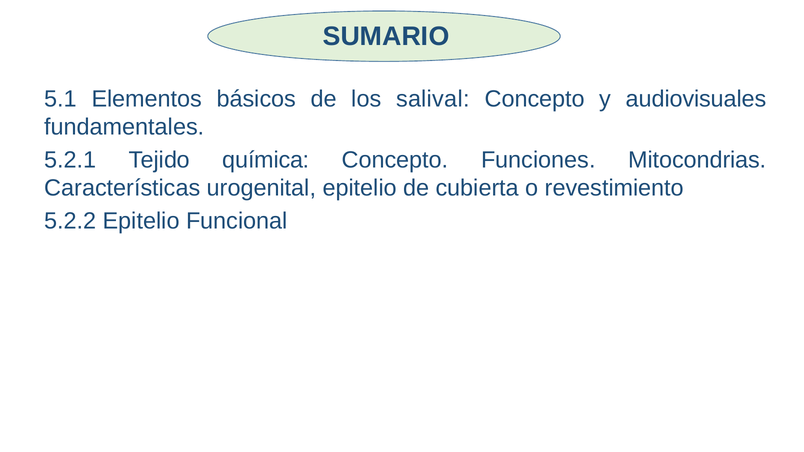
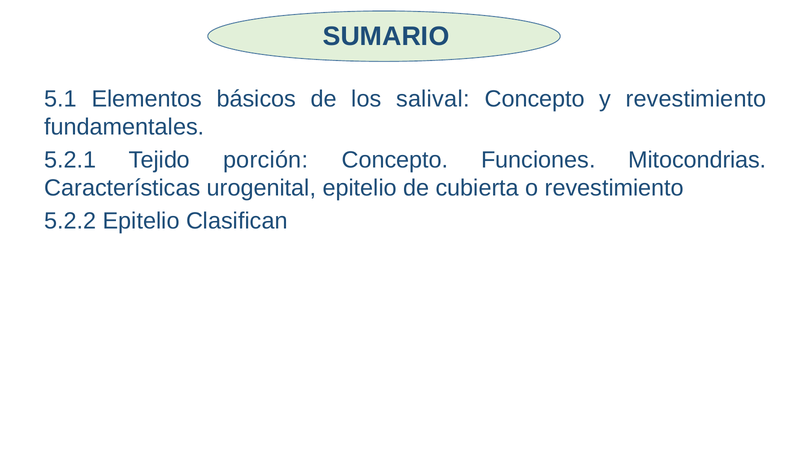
y audiovisuales: audiovisuales -> revestimiento
química: química -> porción
Funcional: Funcional -> Clasifican
